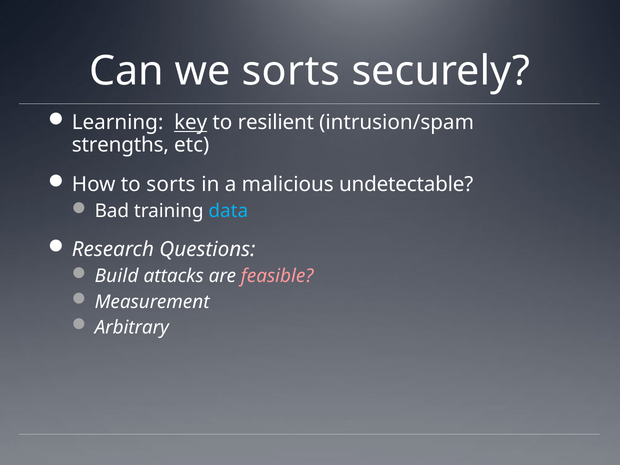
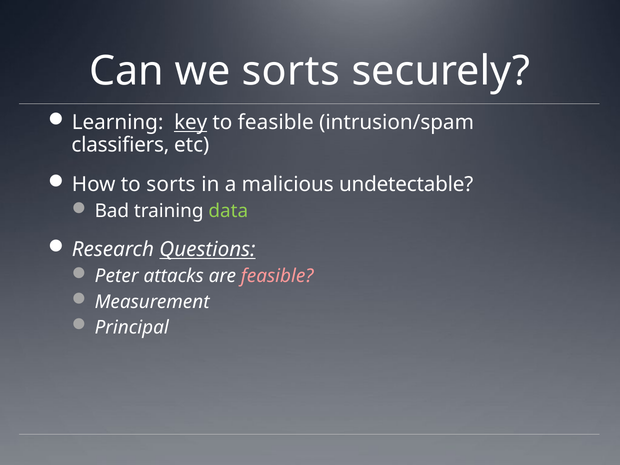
to resilient: resilient -> feasible
strengths: strengths -> classifiers
data colour: light blue -> light green
Questions underline: none -> present
Build: Build -> Peter
Arbitrary: Arbitrary -> Principal
